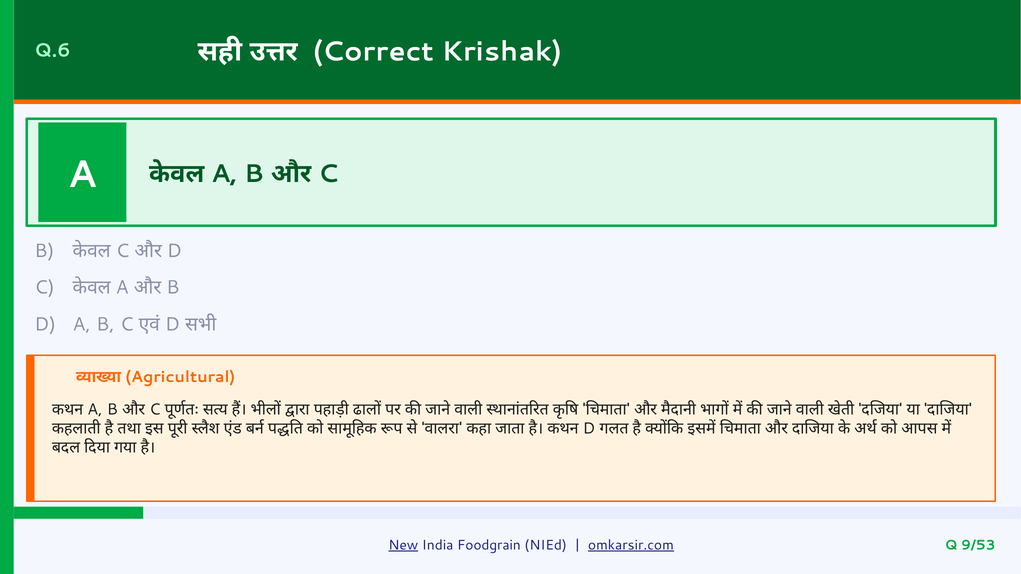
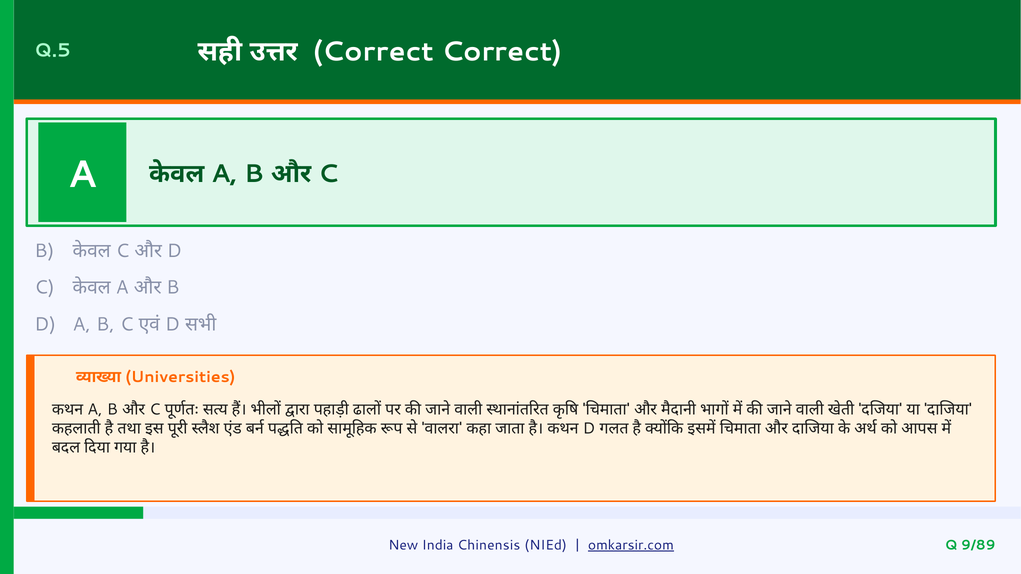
Q.6: Q.6 -> Q.5
Correct Krishak: Krishak -> Correct
Agricultural: Agricultural -> Universities
New underline: present -> none
Foodgrain: Foodgrain -> Chinensis
9/53: 9/53 -> 9/89
